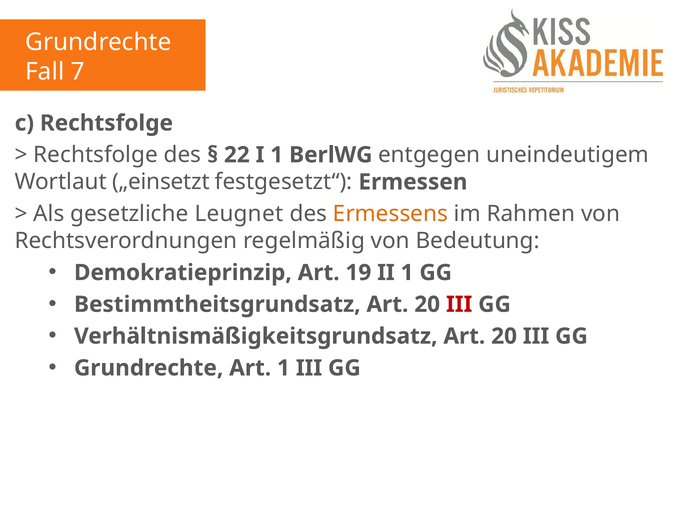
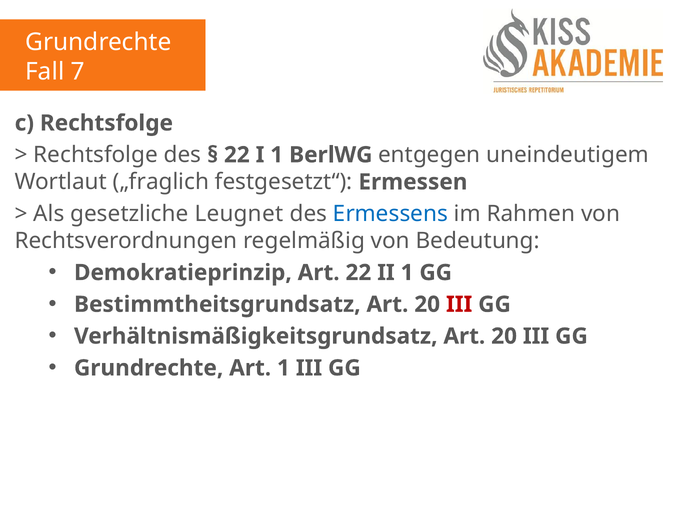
„einsetzt: „einsetzt -> „fraglich
Ermessens colour: orange -> blue
Art 19: 19 -> 22
